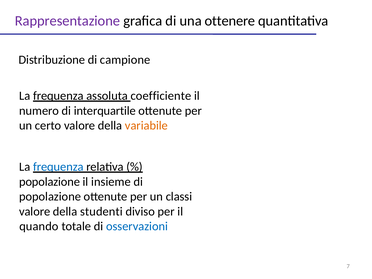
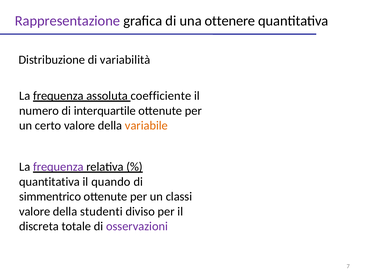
campione: campione -> variabilità
frequenza at (58, 167) colour: blue -> purple
popolazione at (50, 182): popolazione -> quantitativa
insieme: insieme -> quando
popolazione at (50, 197): popolazione -> simmentrico
quando: quando -> discreta
osservazioni colour: blue -> purple
